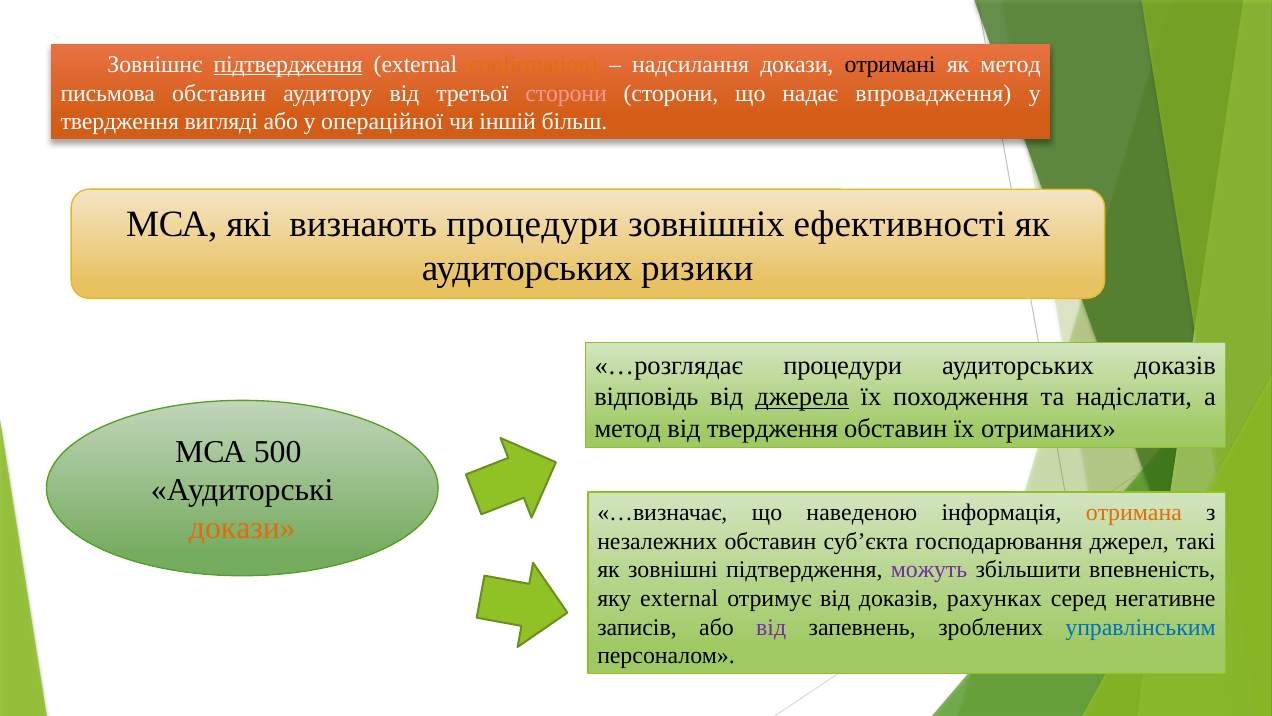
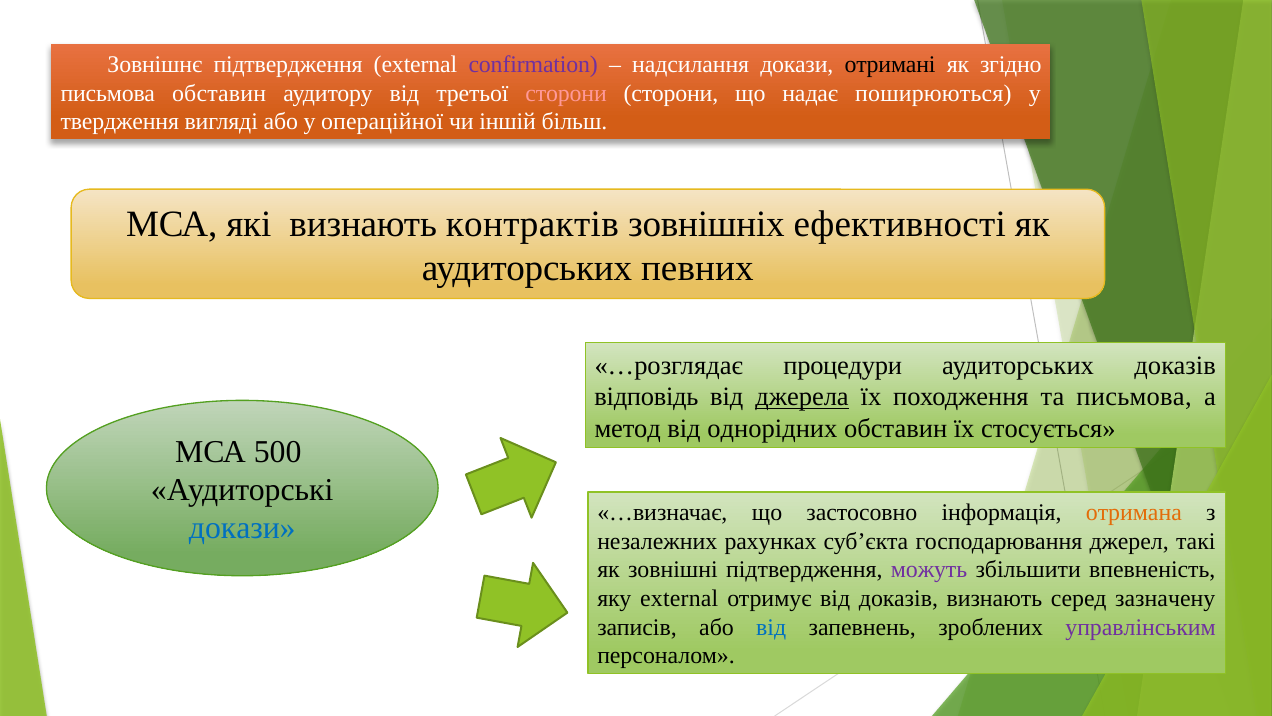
підтвердження at (288, 64) underline: present -> none
confirmation colour: orange -> purple
як метод: метод -> згідно
впровадження: впровадження -> поширюються
визнають процедури: процедури -> контрактів
ризики: ризики -> певних
та надіслати: надіслати -> письмова
від твердження: твердження -> однорідних
отриманих: отриманих -> стосується
наведеною: наведеною -> застосовно
докази at (242, 528) colour: orange -> blue
незалежних обставин: обставин -> рахунках
доказів рахунках: рахунках -> визнають
негативне: негативне -> зазначену
від at (771, 627) colour: purple -> blue
управлінським colour: blue -> purple
